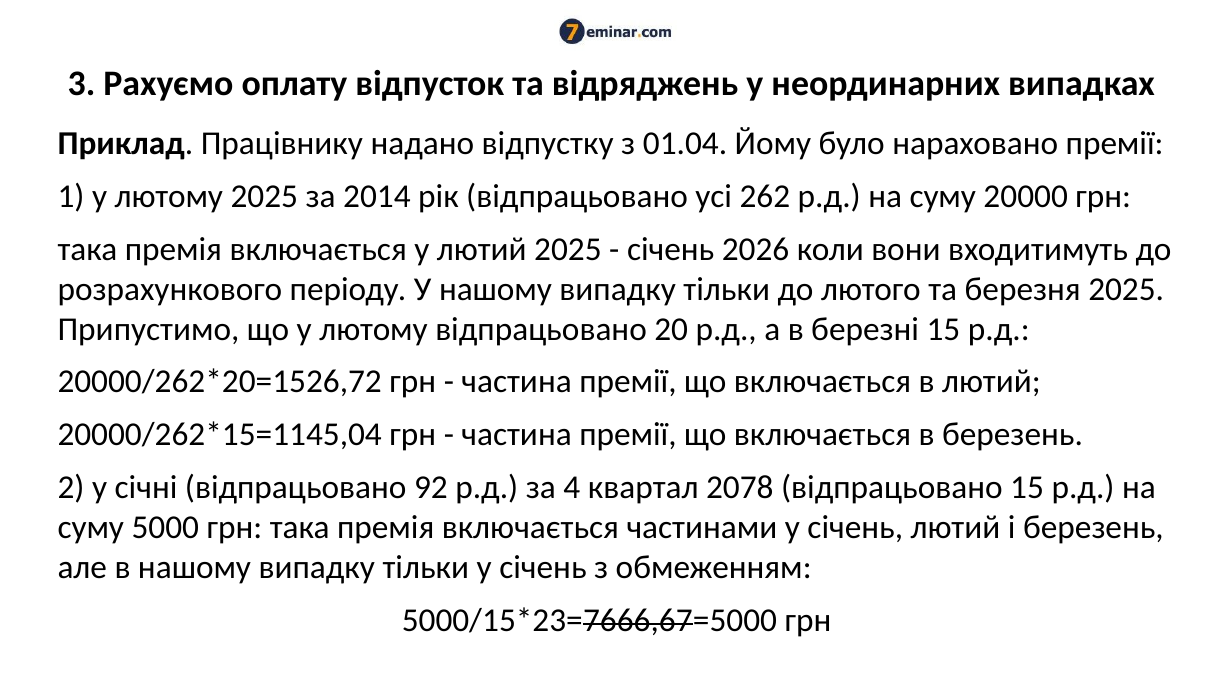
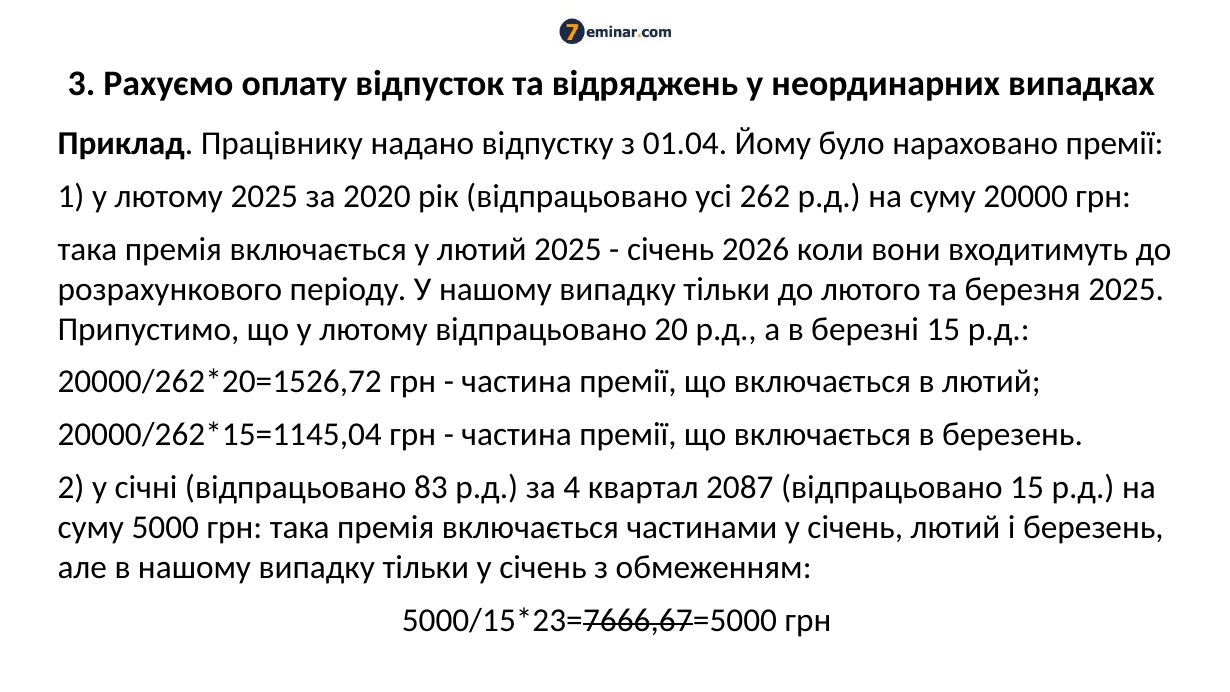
2014: 2014 -> 2020
92: 92 -> 83
2078: 2078 -> 2087
